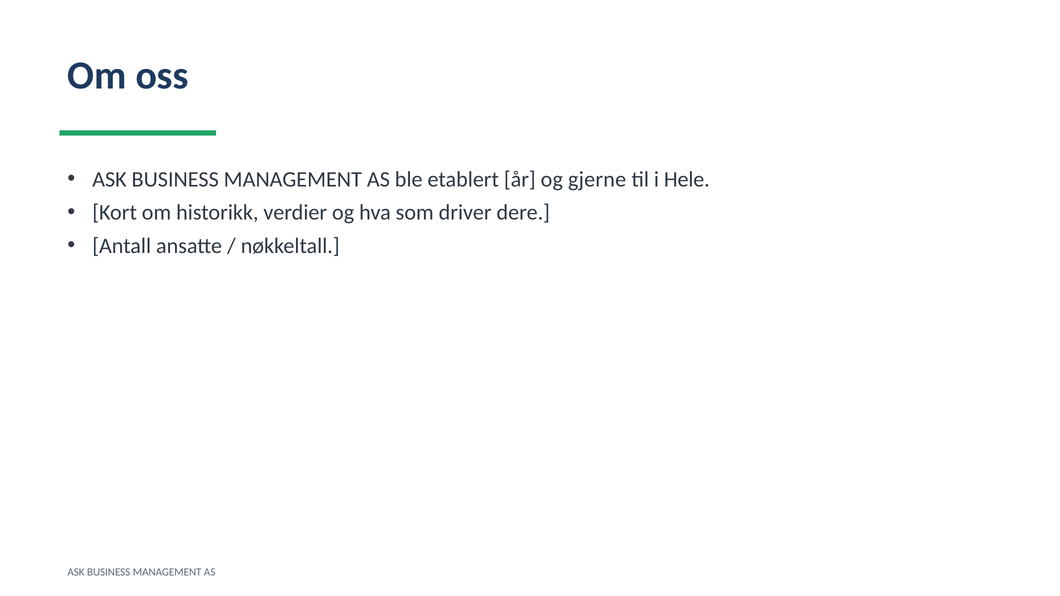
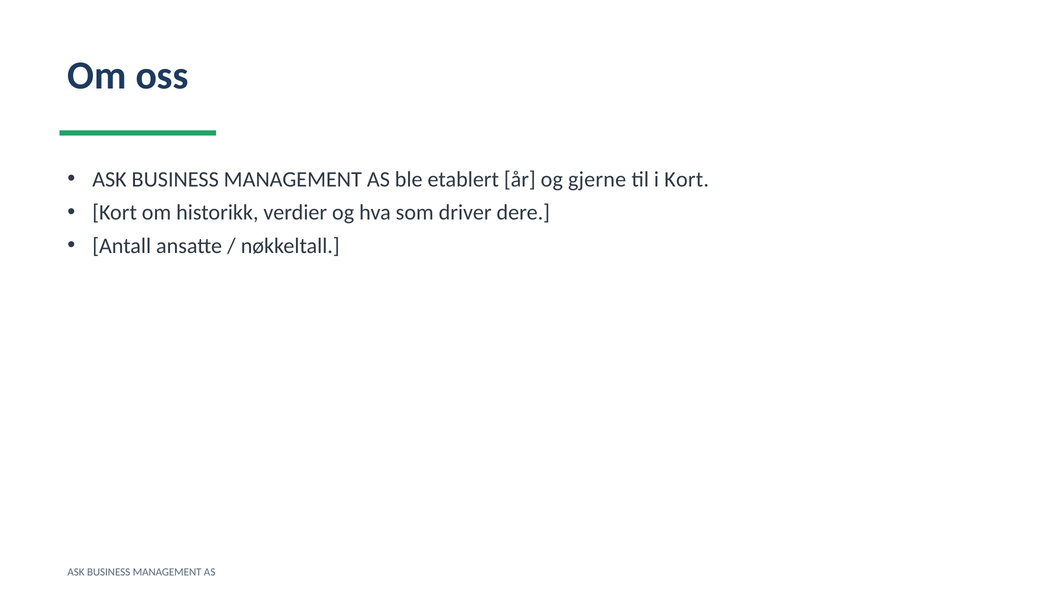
i Hele: Hele -> Kort
